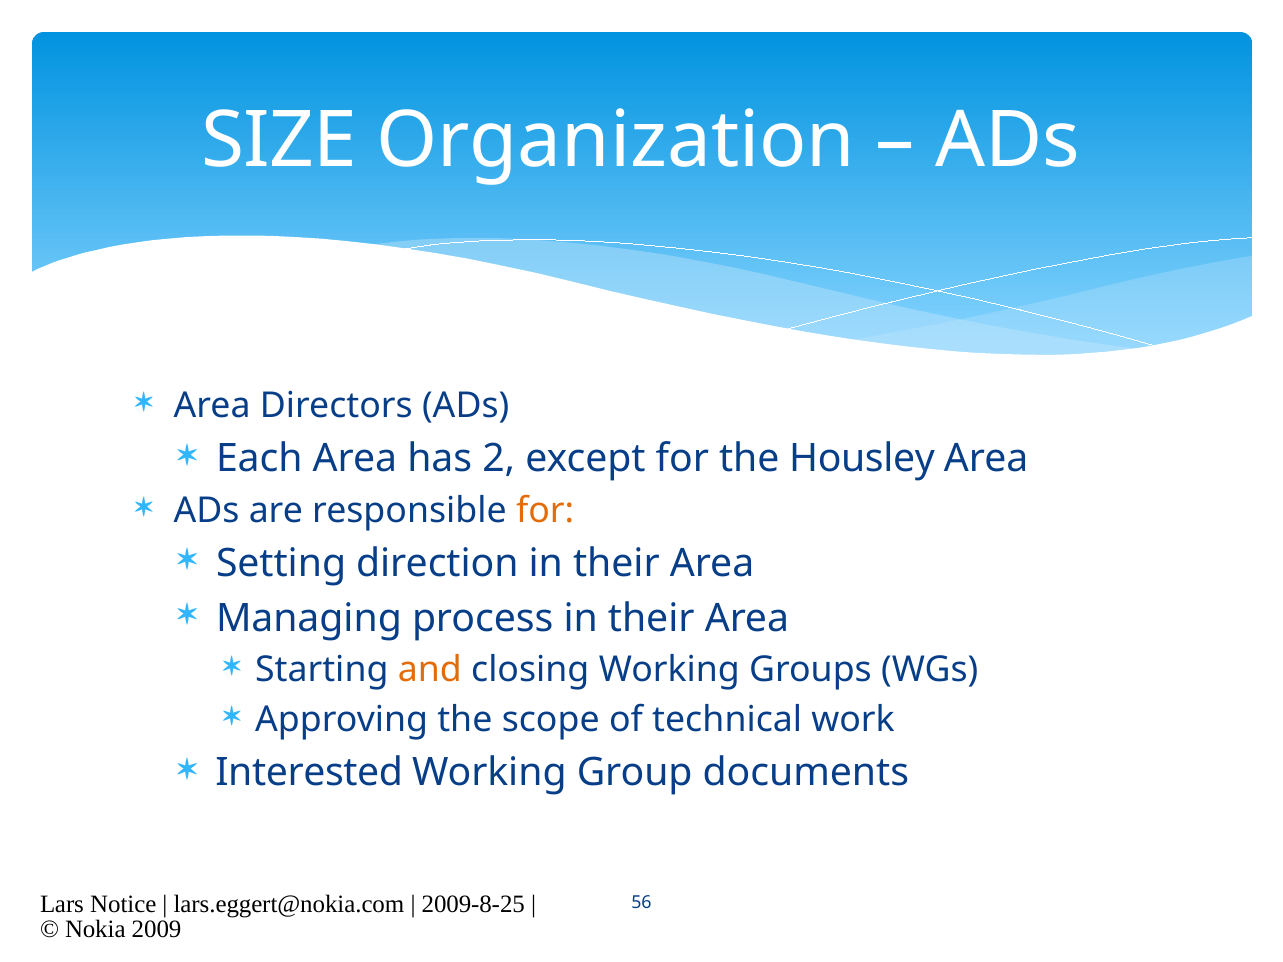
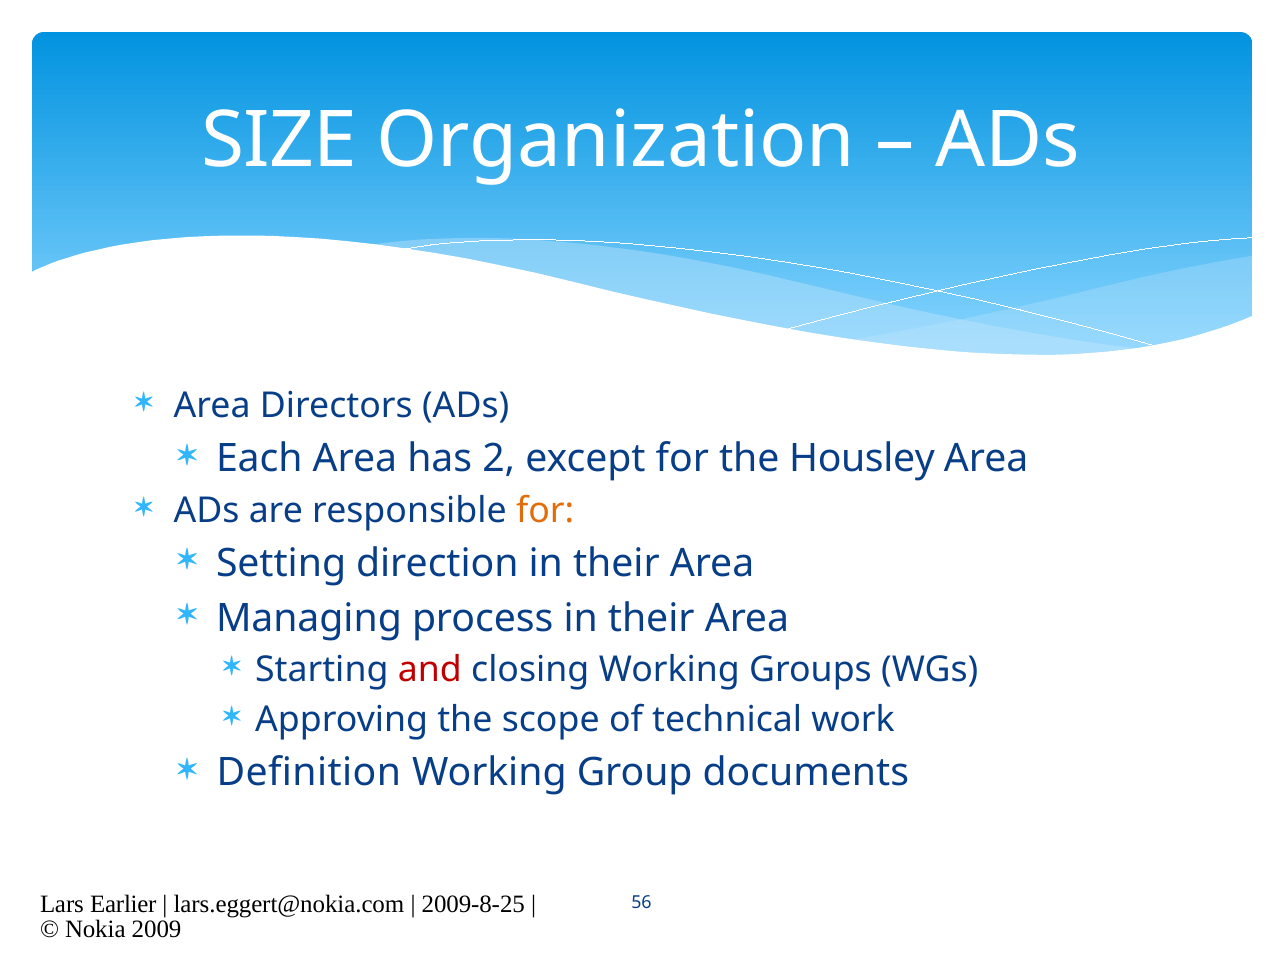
and colour: orange -> red
Interested: Interested -> Definition
Notice: Notice -> Earlier
